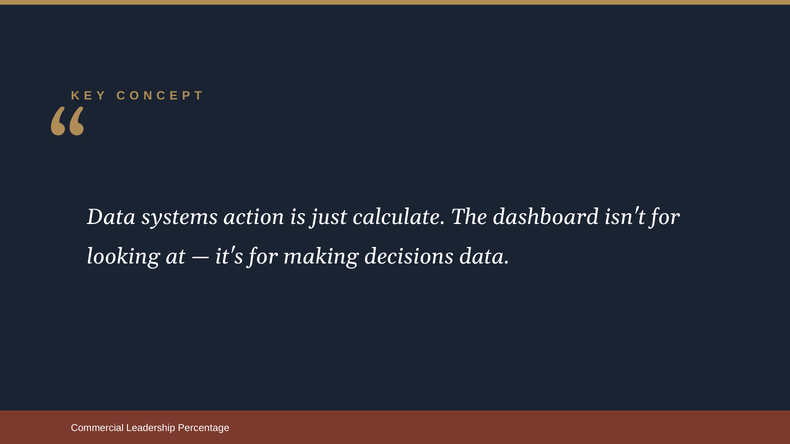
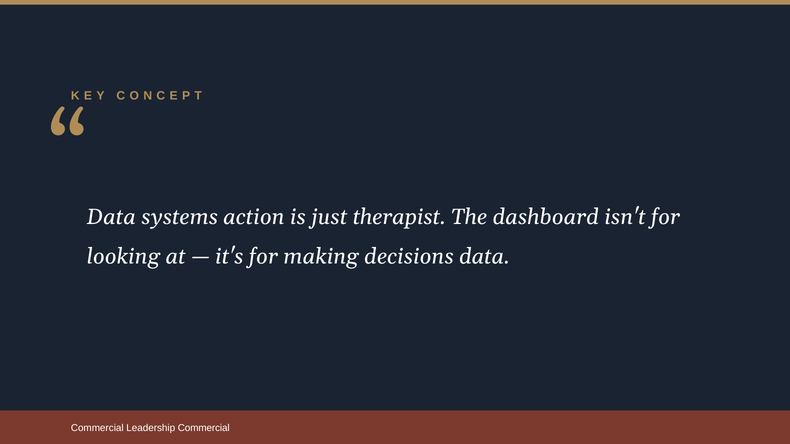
calculate: calculate -> therapist
Leadership Percentage: Percentage -> Commercial
